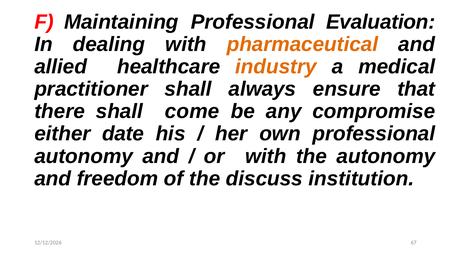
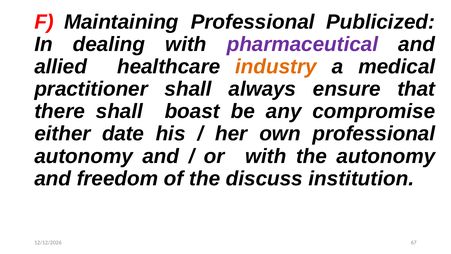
Evaluation: Evaluation -> Publicized
pharmaceutical colour: orange -> purple
come: come -> boast
